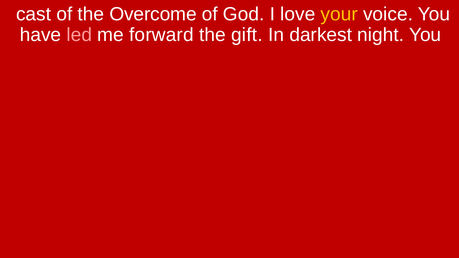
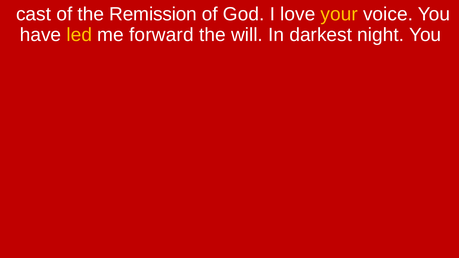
Overcome: Overcome -> Remission
led colour: pink -> yellow
gift: gift -> will
